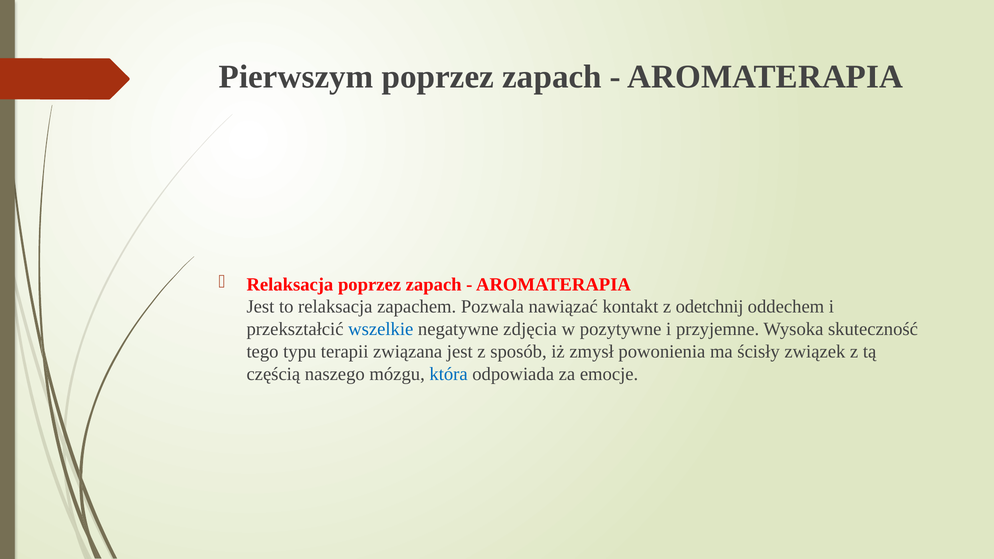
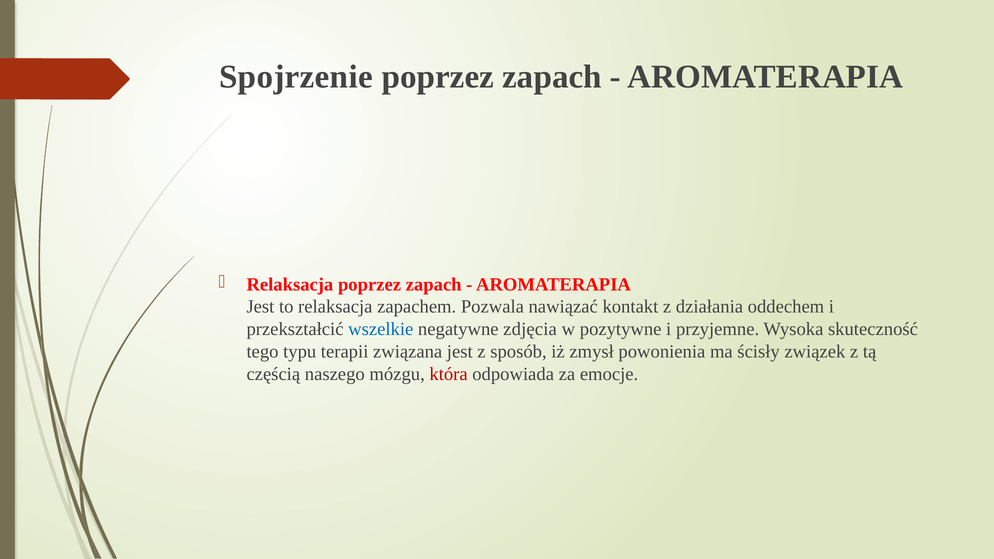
Pierwszym: Pierwszym -> Spojrzenie
odetchnij: odetchnij -> działania
która colour: blue -> red
